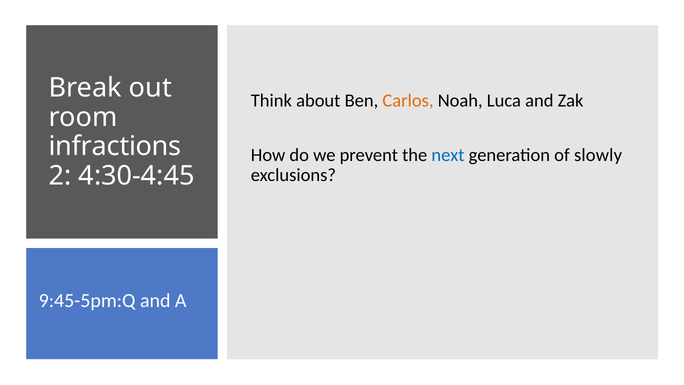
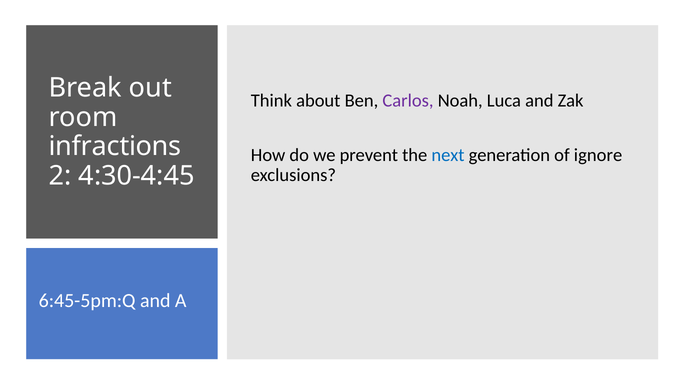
Carlos colour: orange -> purple
slowly: slowly -> ignore
9:45-5pm:Q: 9:45-5pm:Q -> 6:45-5pm:Q
